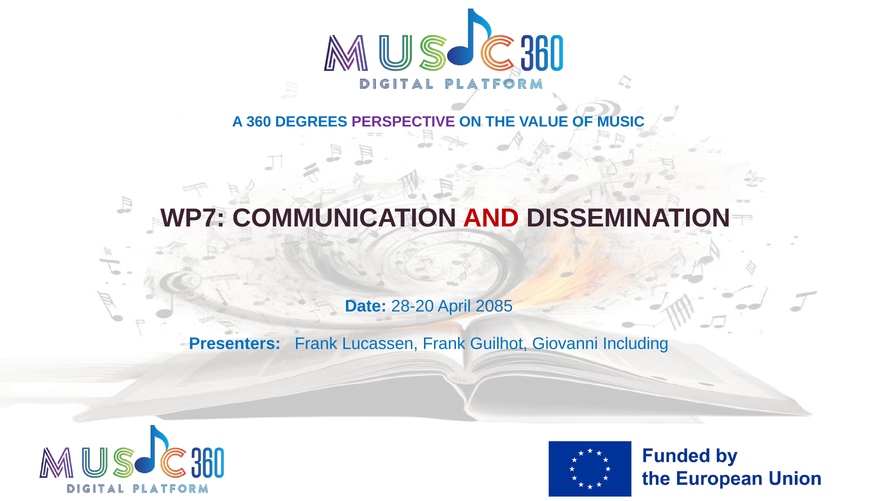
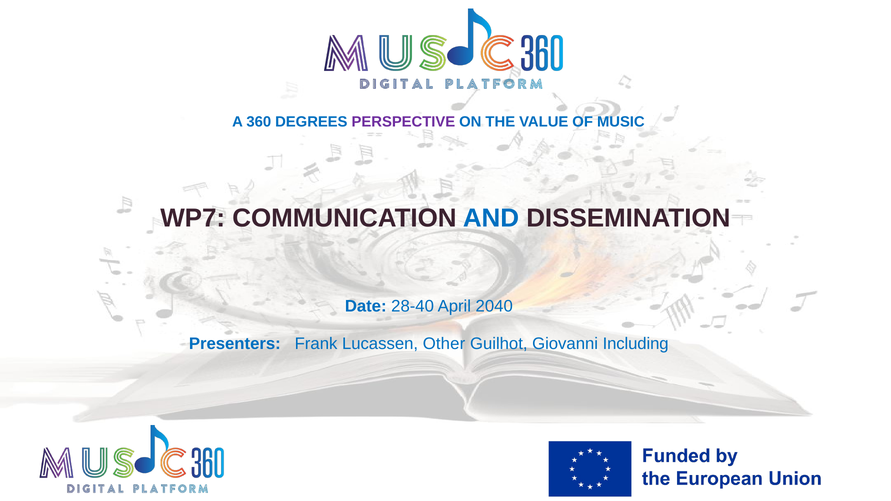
AND colour: red -> blue
28-20: 28-20 -> 28-40
2085: 2085 -> 2040
Lucassen Frank: Frank -> Other
